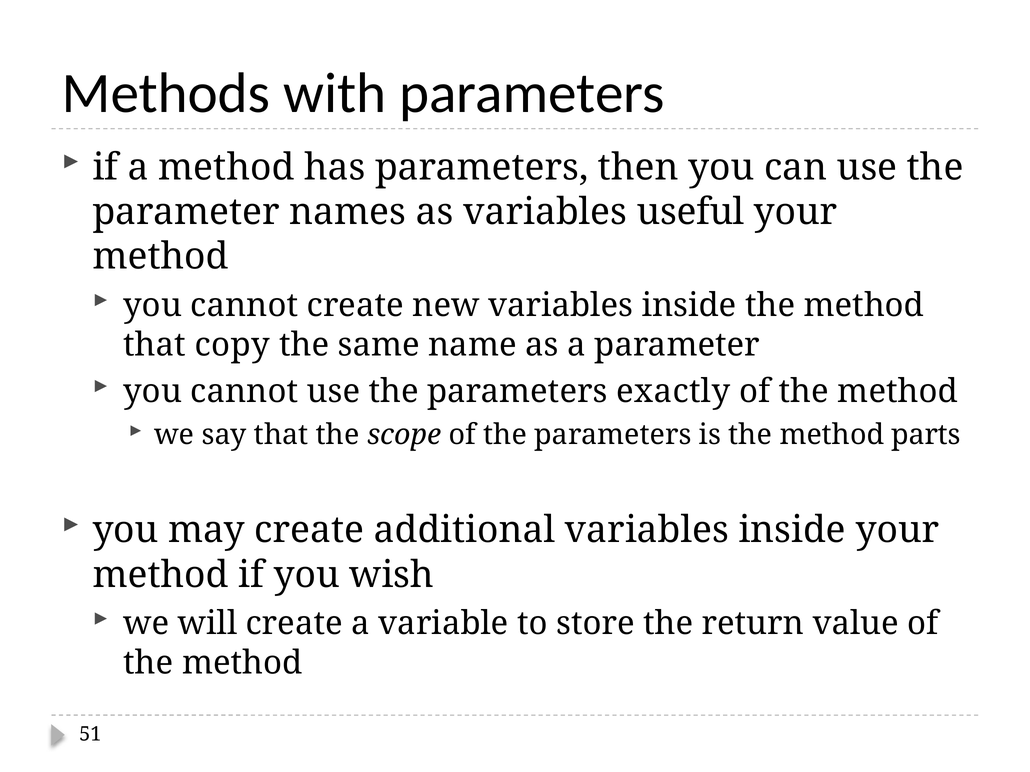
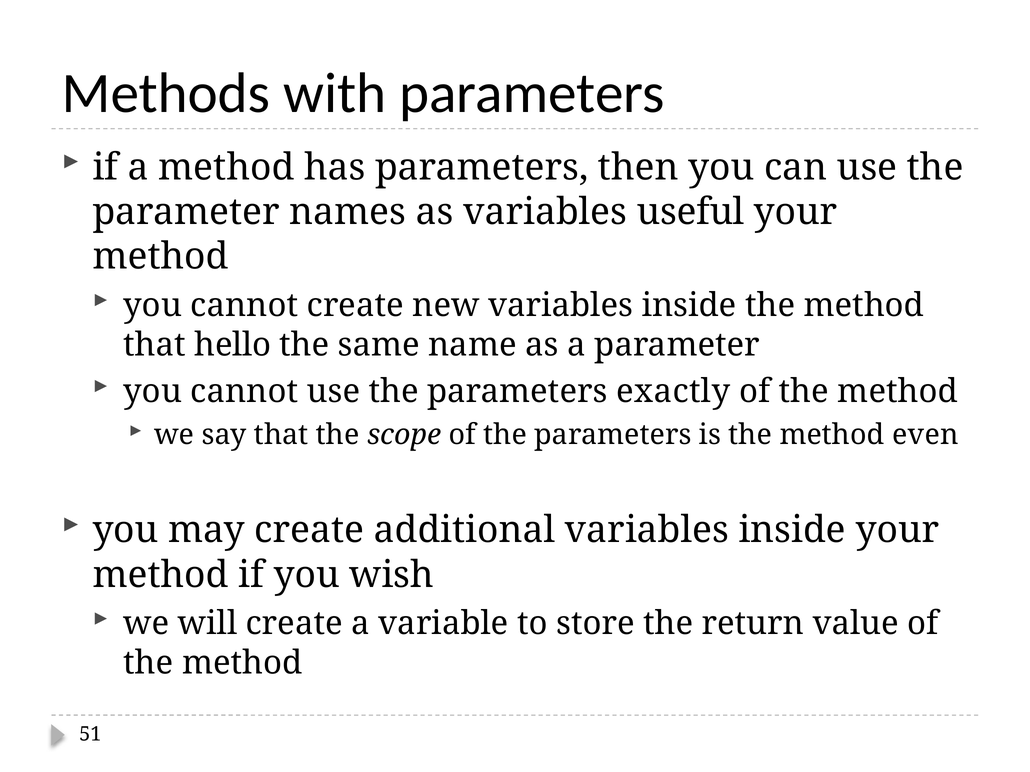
copy: copy -> hello
parts: parts -> even
